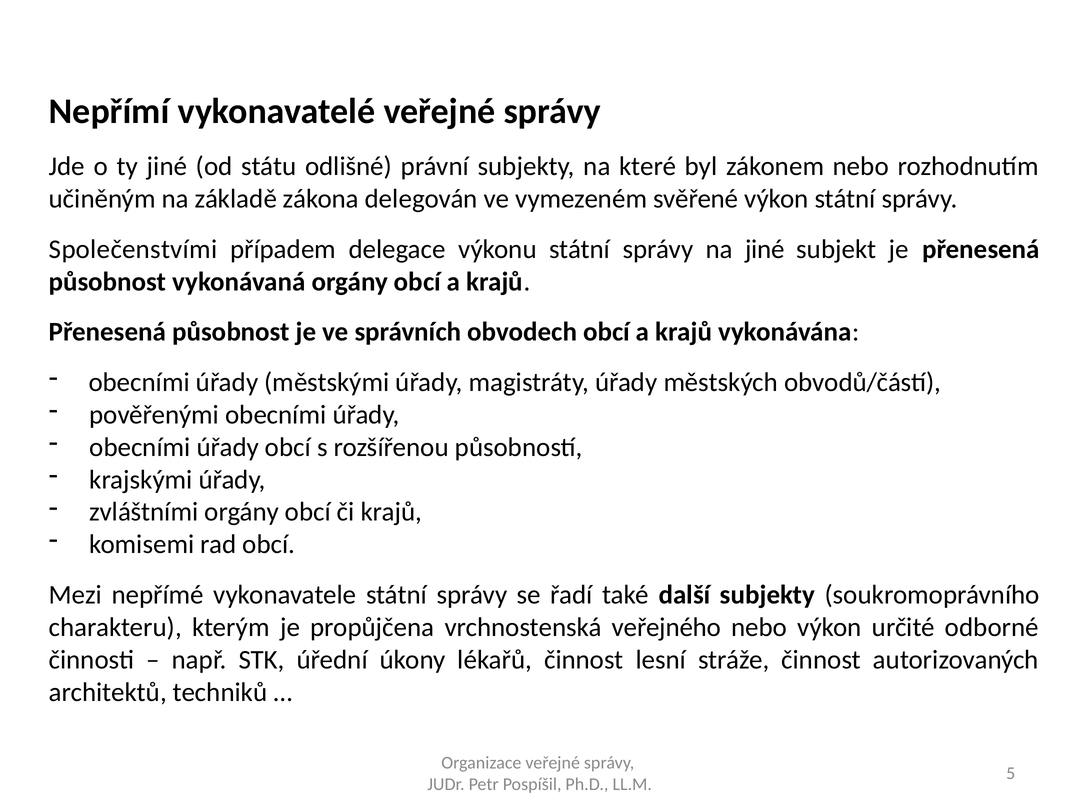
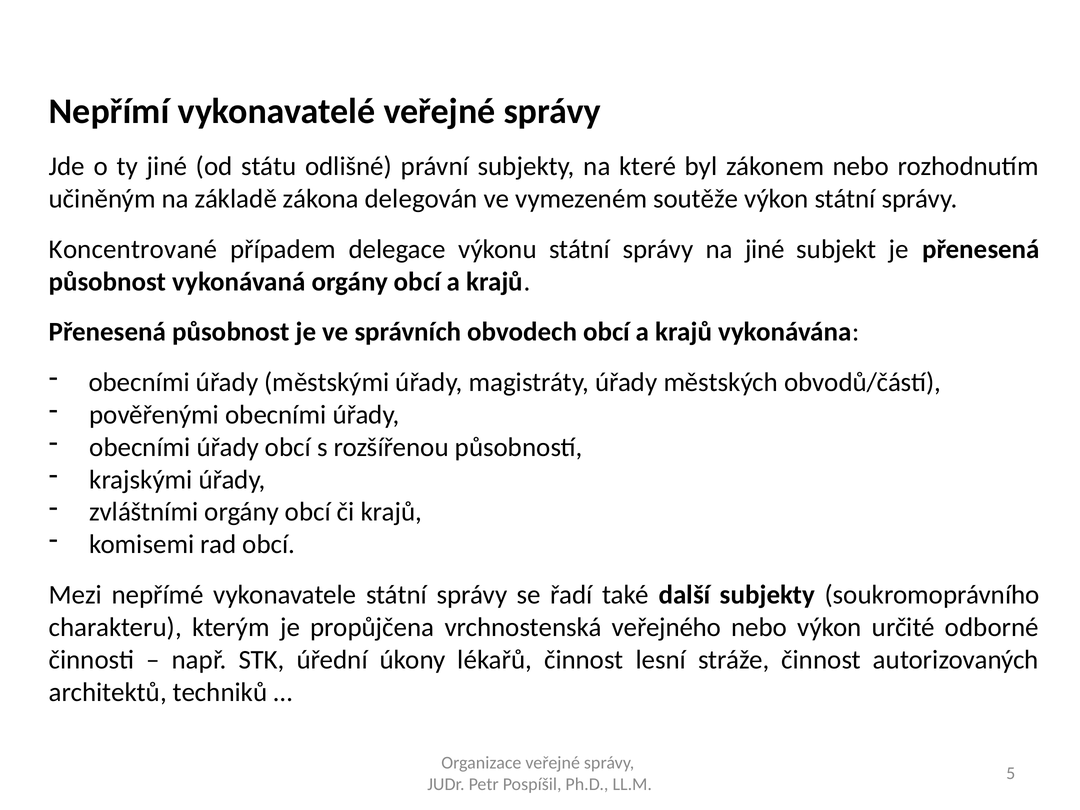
svěřené: svěřené -> soutěže
Společenstvími: Společenstvími -> Koncentrované
